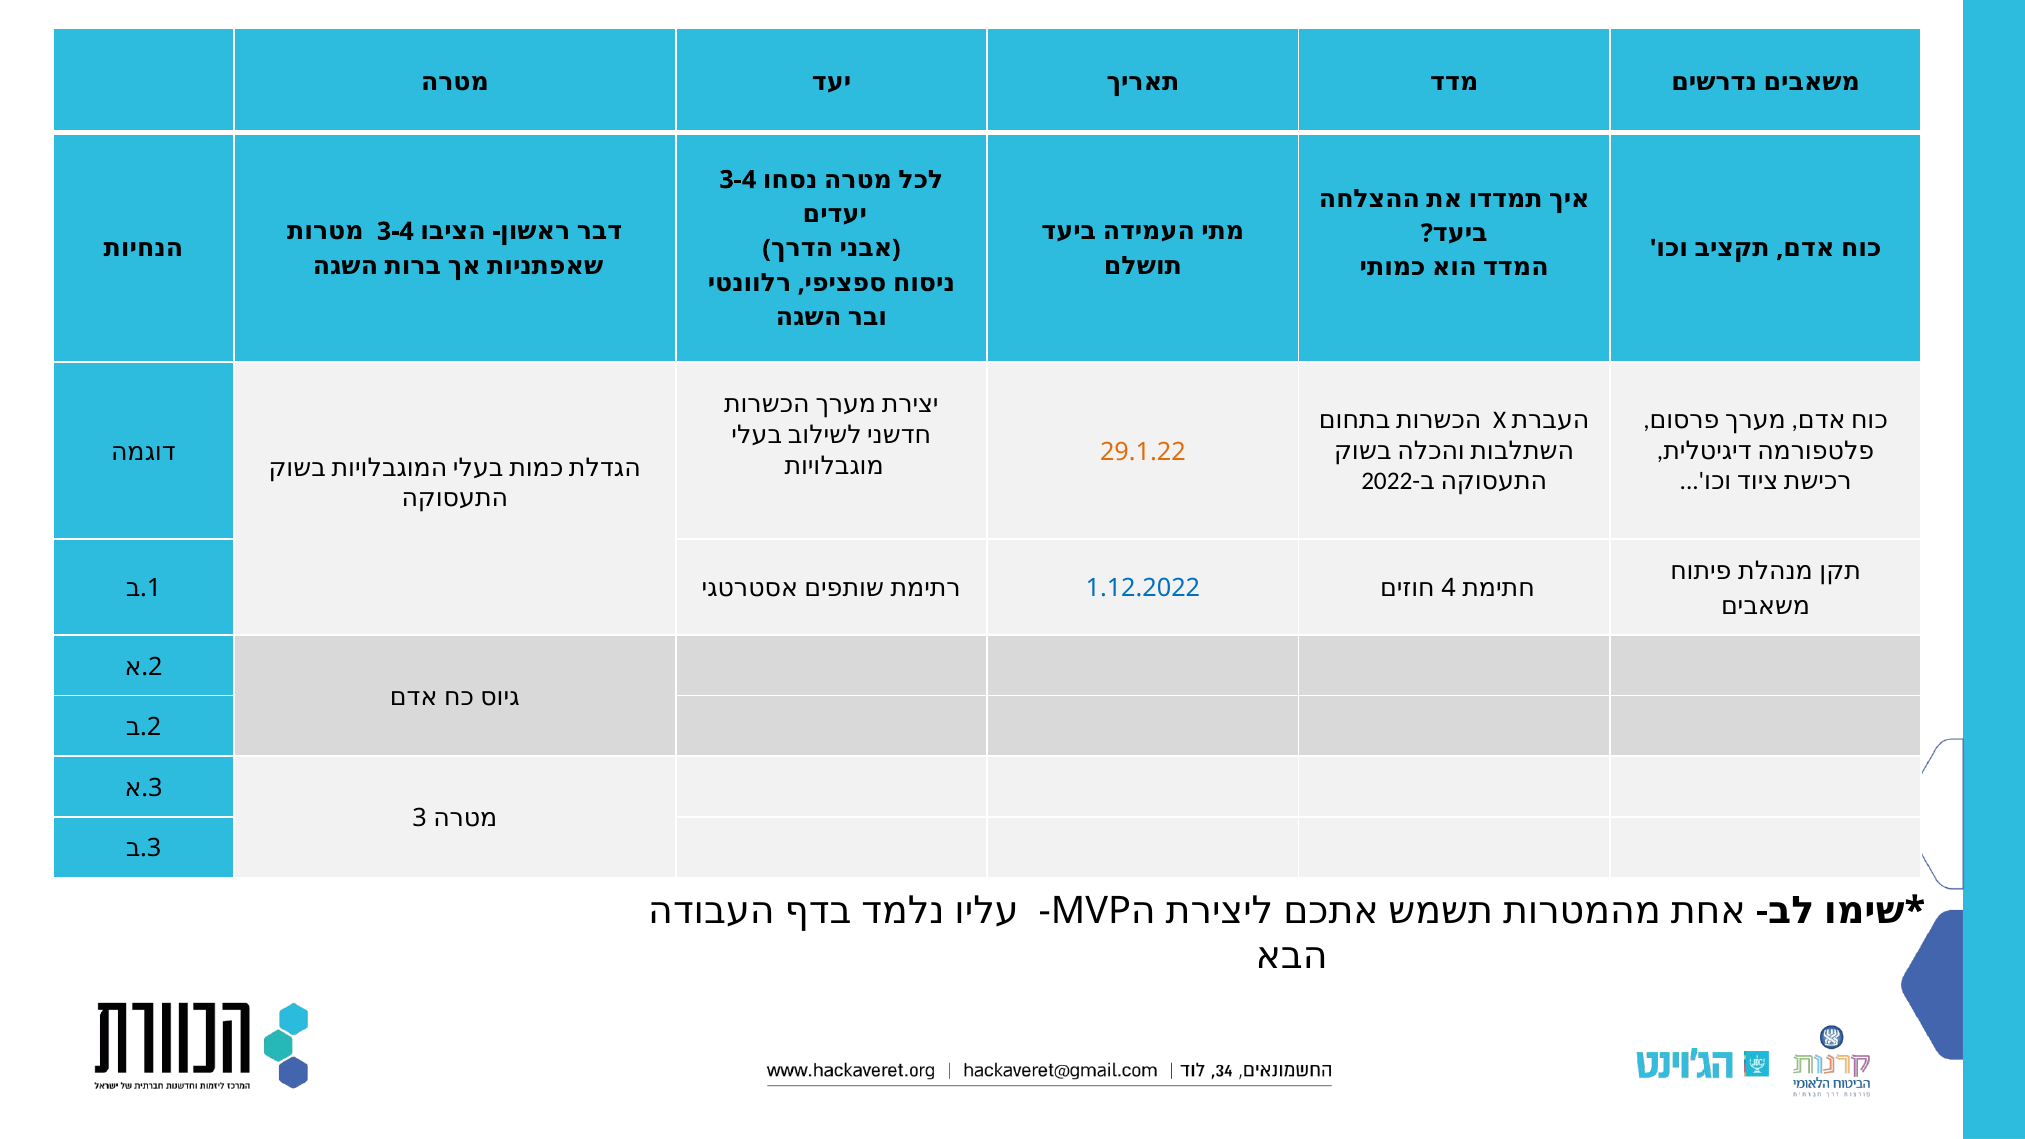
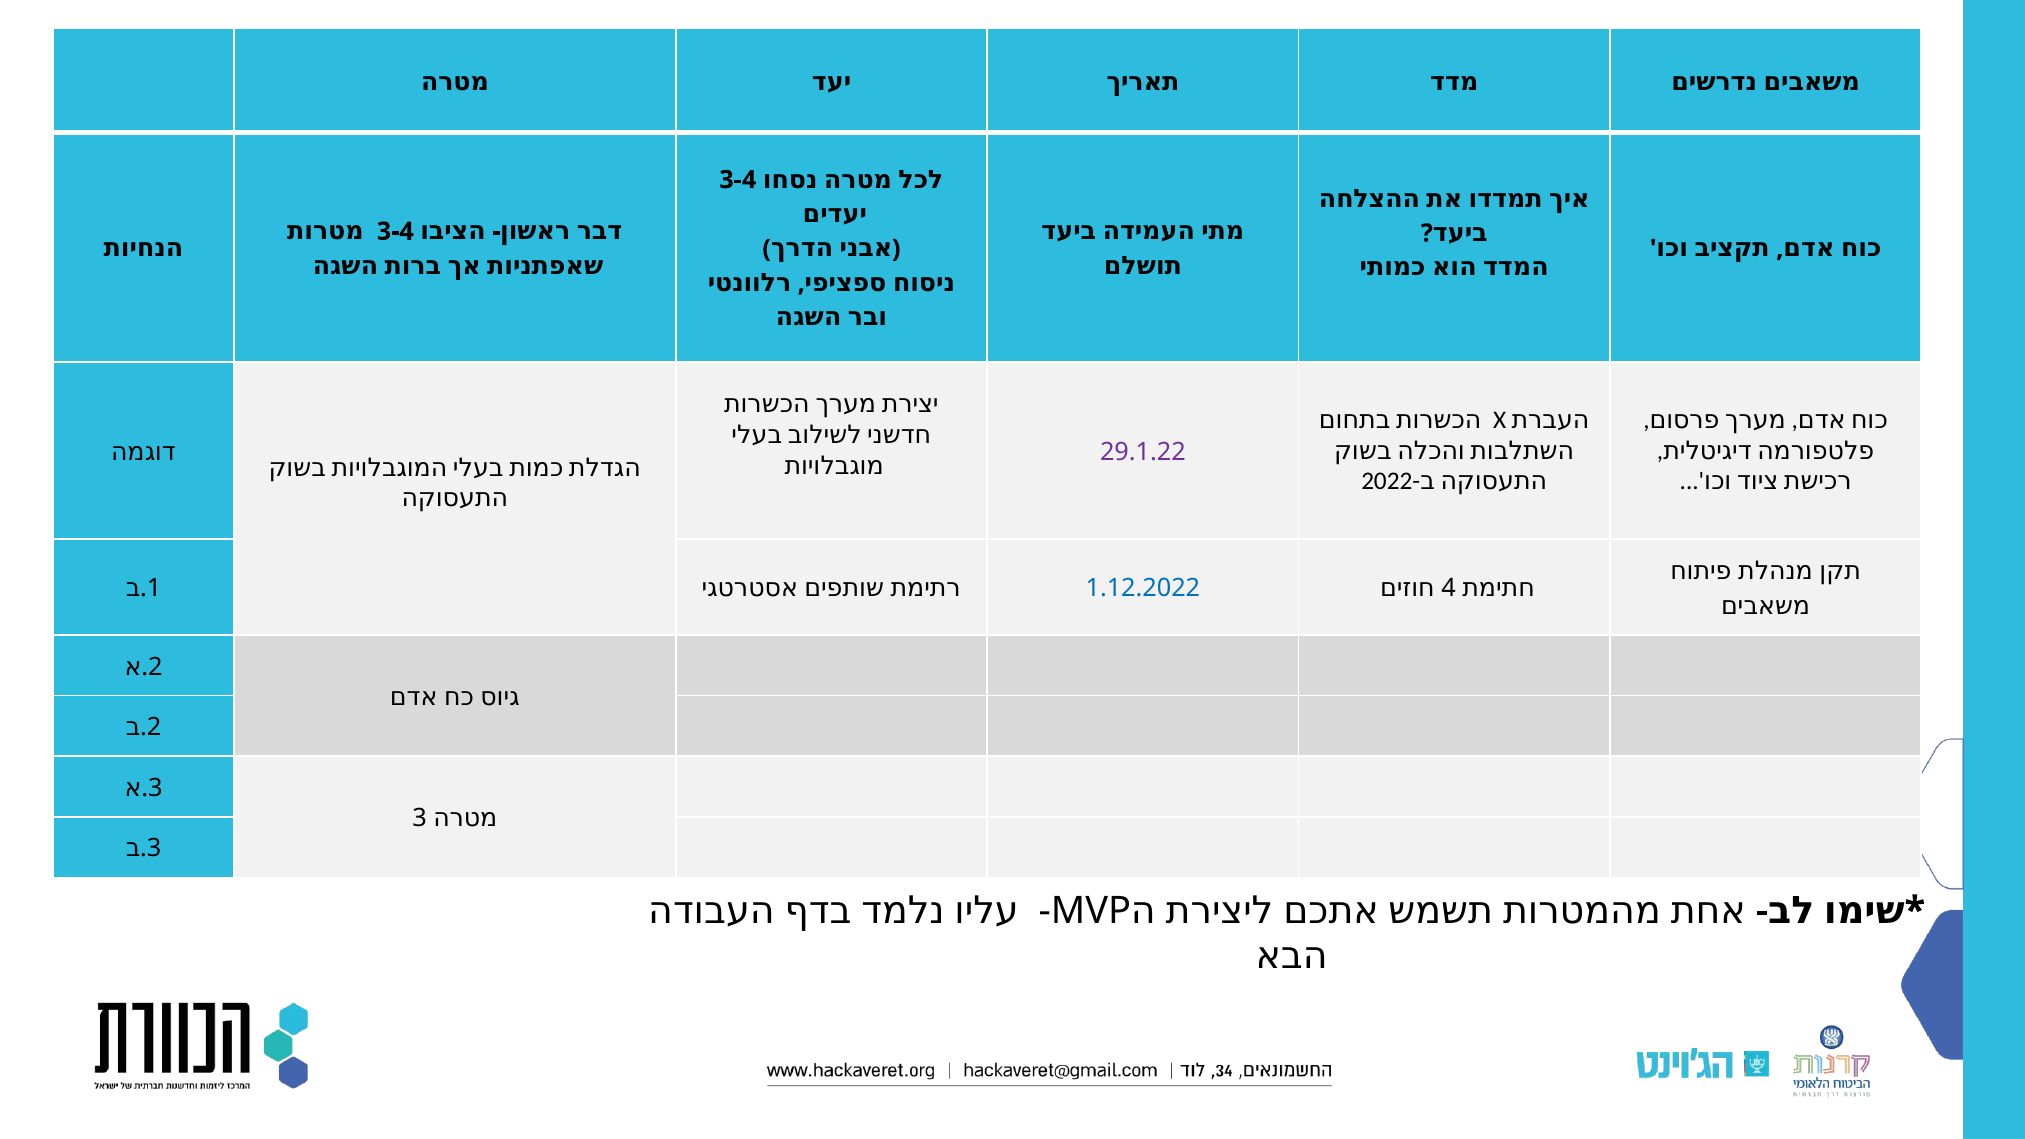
29.1.22 colour: orange -> purple
